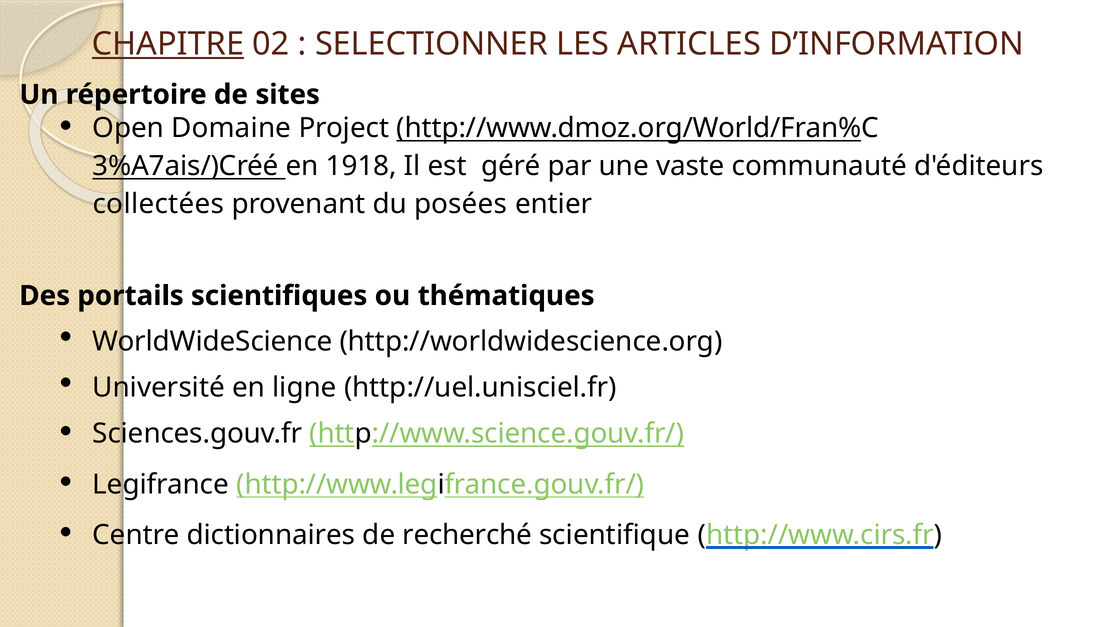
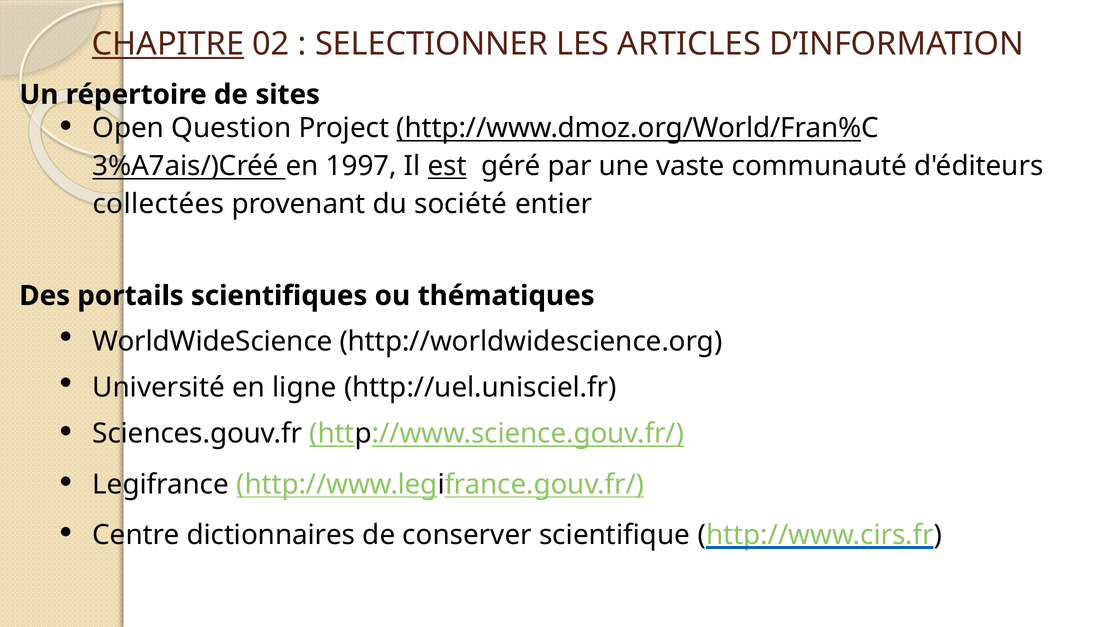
Domaine: Domaine -> Question
1918: 1918 -> 1997
est underline: none -> present
posées: posées -> société
recherché: recherché -> conserver
